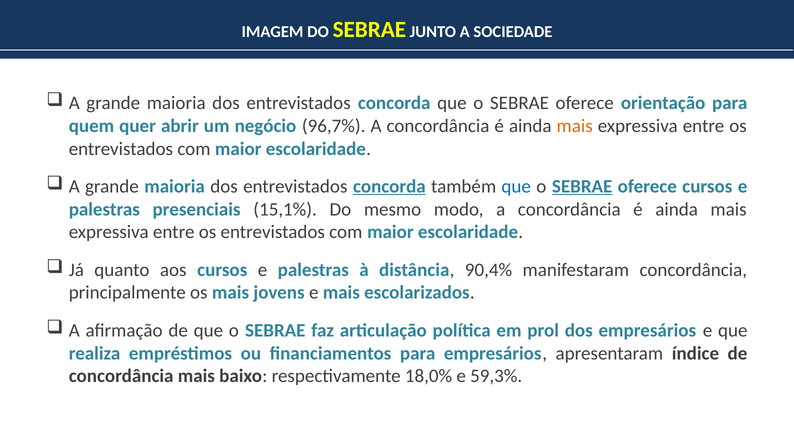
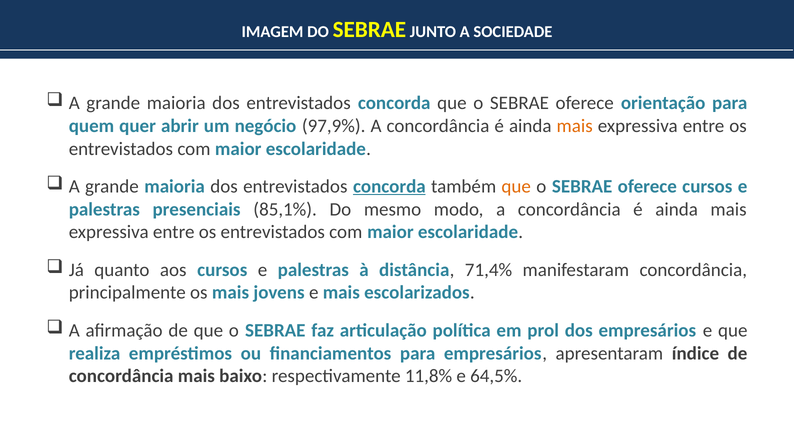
96,7%: 96,7% -> 97,9%
que at (516, 186) colour: blue -> orange
SEBRAE at (582, 186) underline: present -> none
15,1%: 15,1% -> 85,1%
90,4%: 90,4% -> 71,4%
18,0%: 18,0% -> 11,8%
59,3%: 59,3% -> 64,5%
